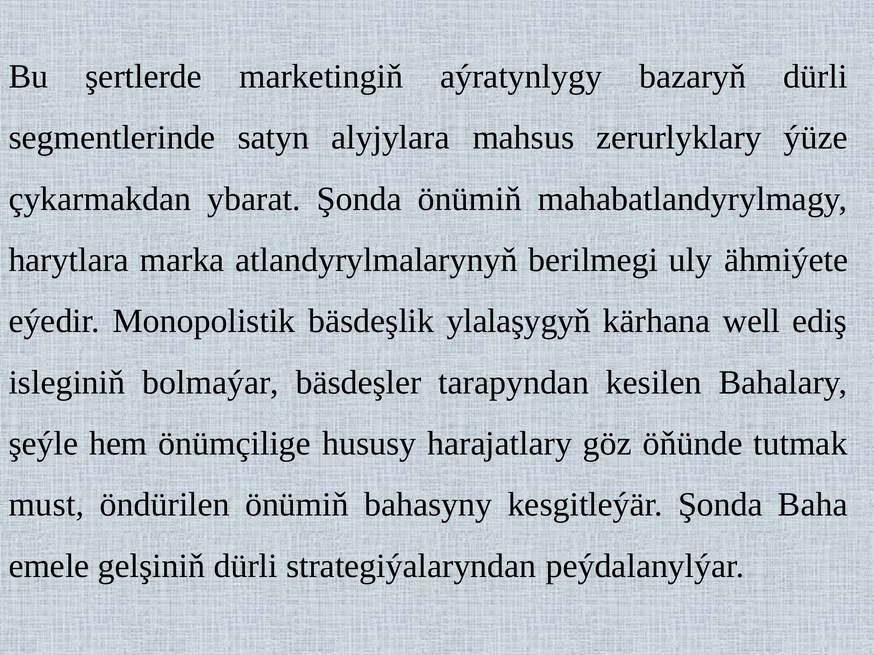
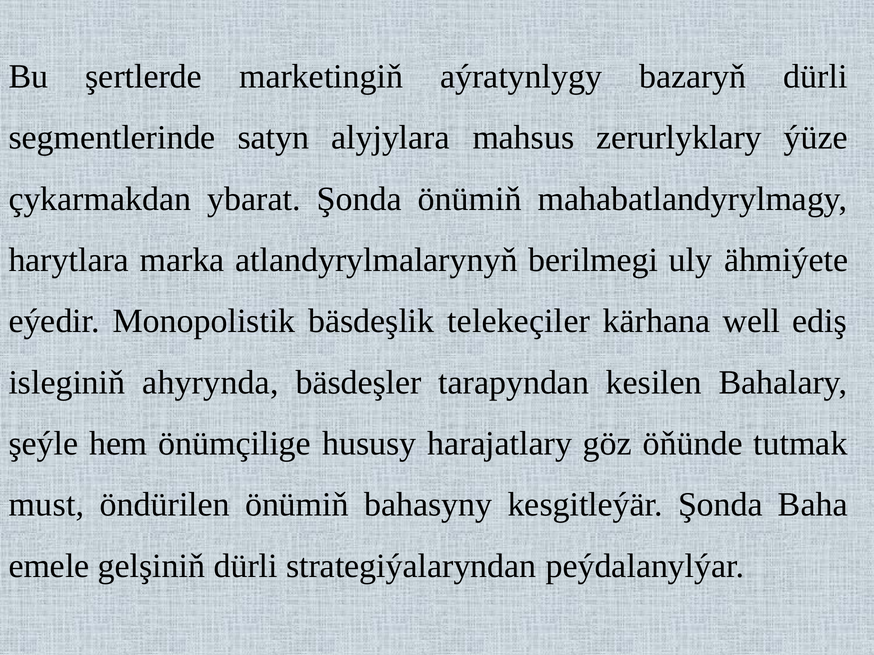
ylalaşygyň: ylalaşygyň -> telekeçiler
bolmaýar: bolmaýar -> ahyrynda
